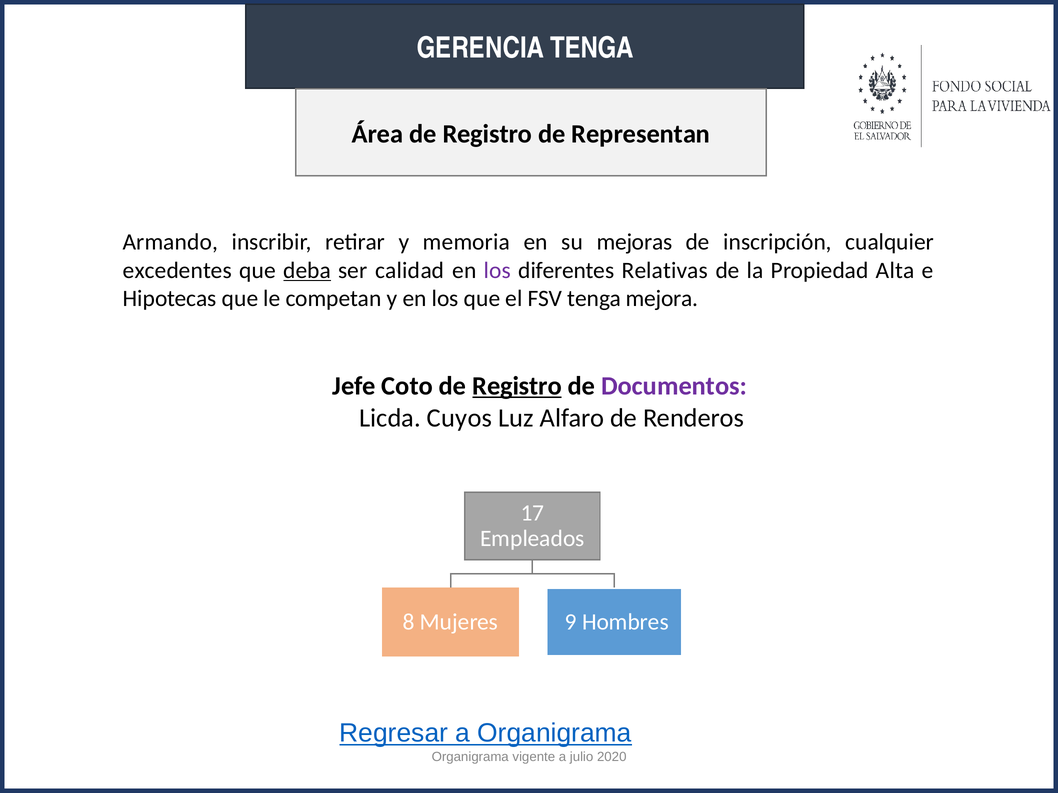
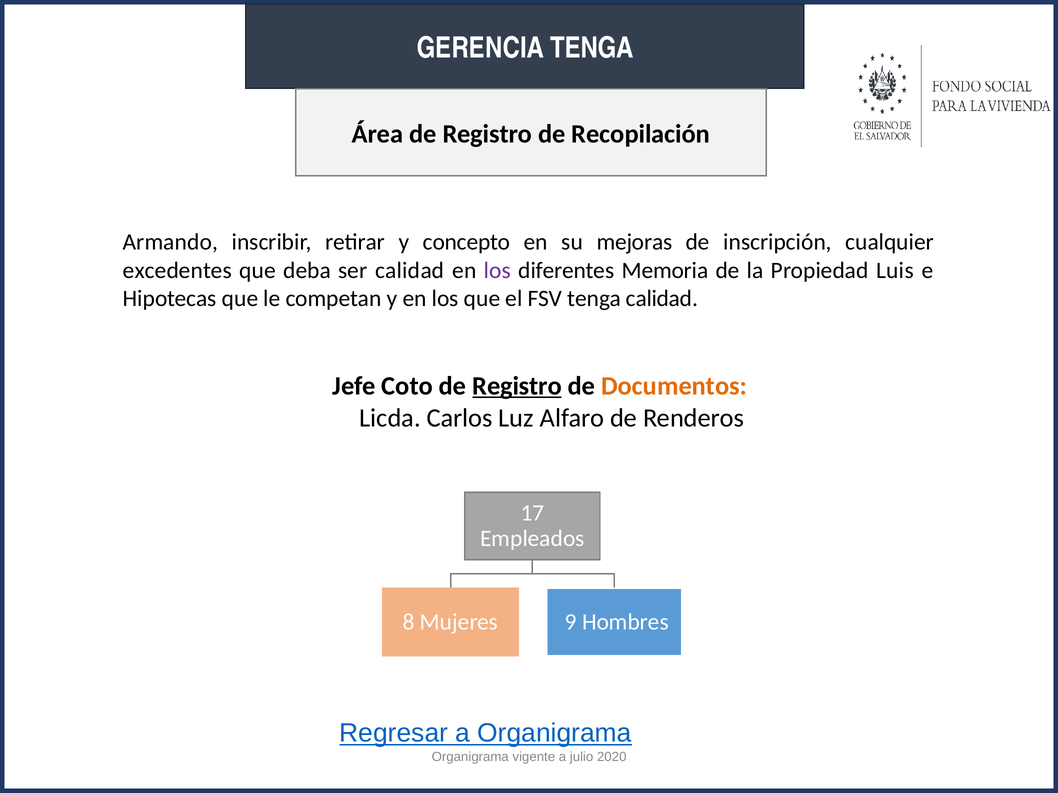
Representan: Representan -> Recopilación
memoria: memoria -> concepto
deba underline: present -> none
Relativas: Relativas -> Memoria
Alta: Alta -> Luis
tenga mejora: mejora -> calidad
Documentos colour: purple -> orange
Cuyos: Cuyos -> Carlos
